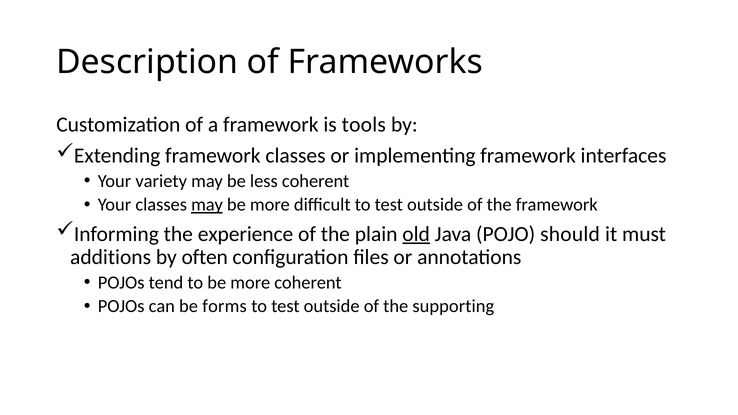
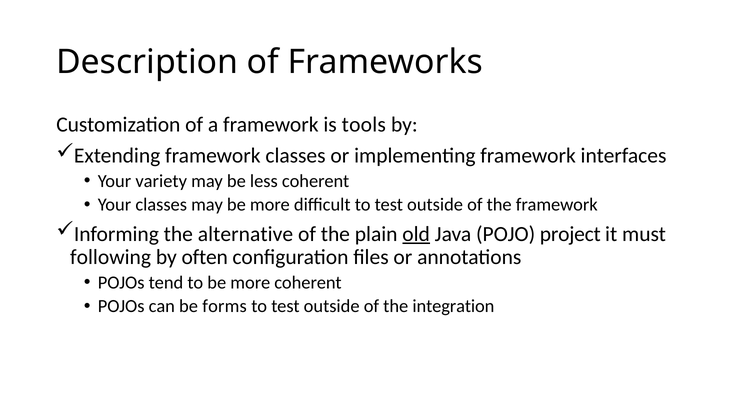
may at (207, 205) underline: present -> none
experience: experience -> alternative
should: should -> project
additions: additions -> following
supporting: supporting -> integration
